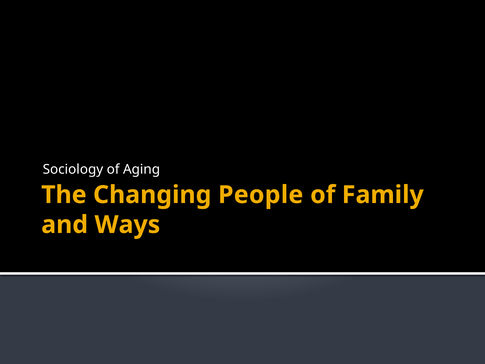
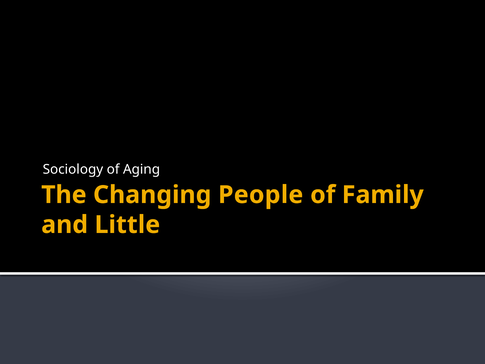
Ways: Ways -> Little
